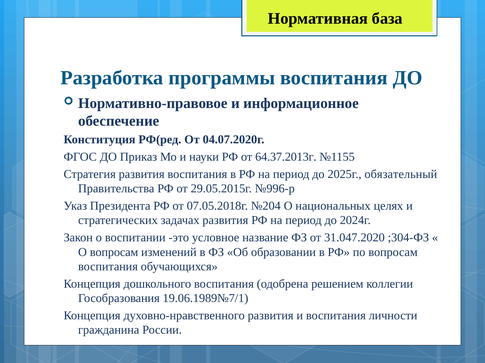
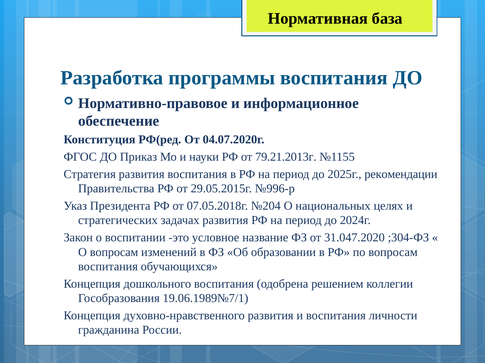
64.37.2013г: 64.37.2013г -> 79.21.2013г
обязательный: обязательный -> рекомендации
